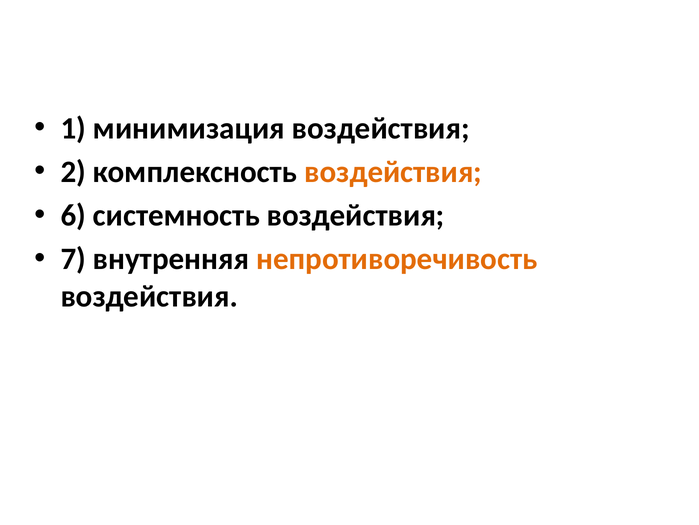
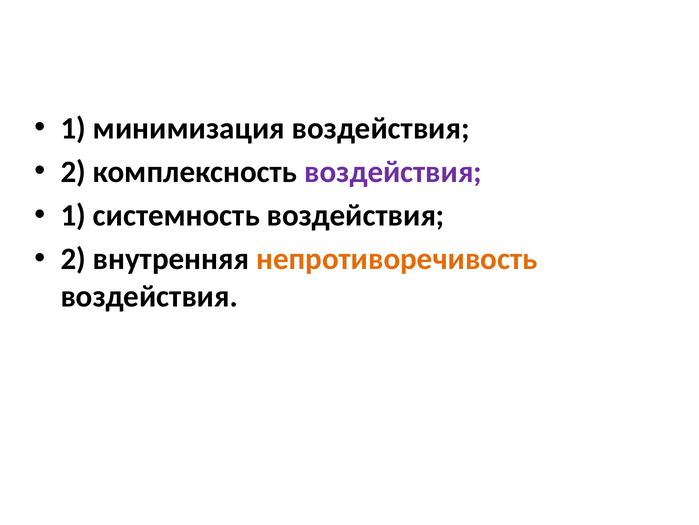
воздействия at (393, 172) colour: orange -> purple
6 at (73, 215): 6 -> 1
7 at (73, 259): 7 -> 2
